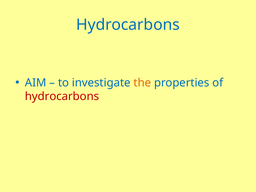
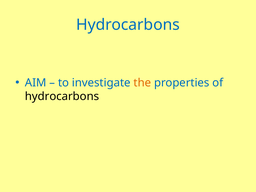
hydrocarbons at (62, 96) colour: red -> black
